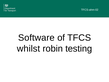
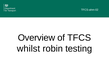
Software: Software -> Overview
